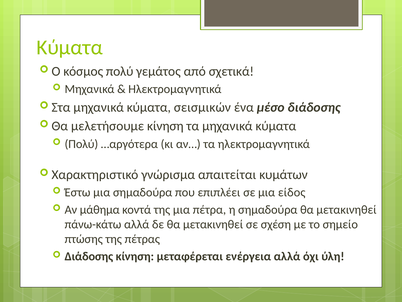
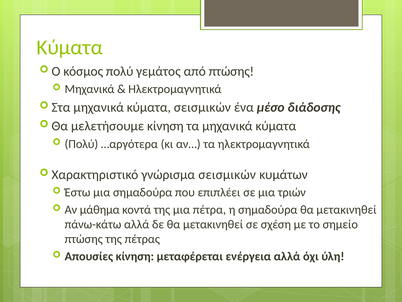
από σχετικά: σχετικά -> πτώσης
γνώρισμα απαιτείται: απαιτείται -> σεισμικών
είδος: είδος -> τριών
Διάδοσης at (89, 256): Διάδοσης -> Απουσίες
